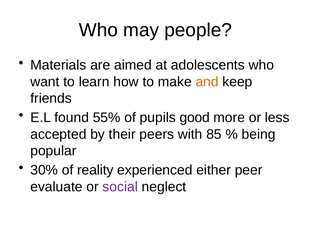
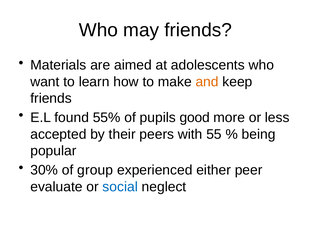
may people: people -> friends
85: 85 -> 55
reality: reality -> group
social colour: purple -> blue
